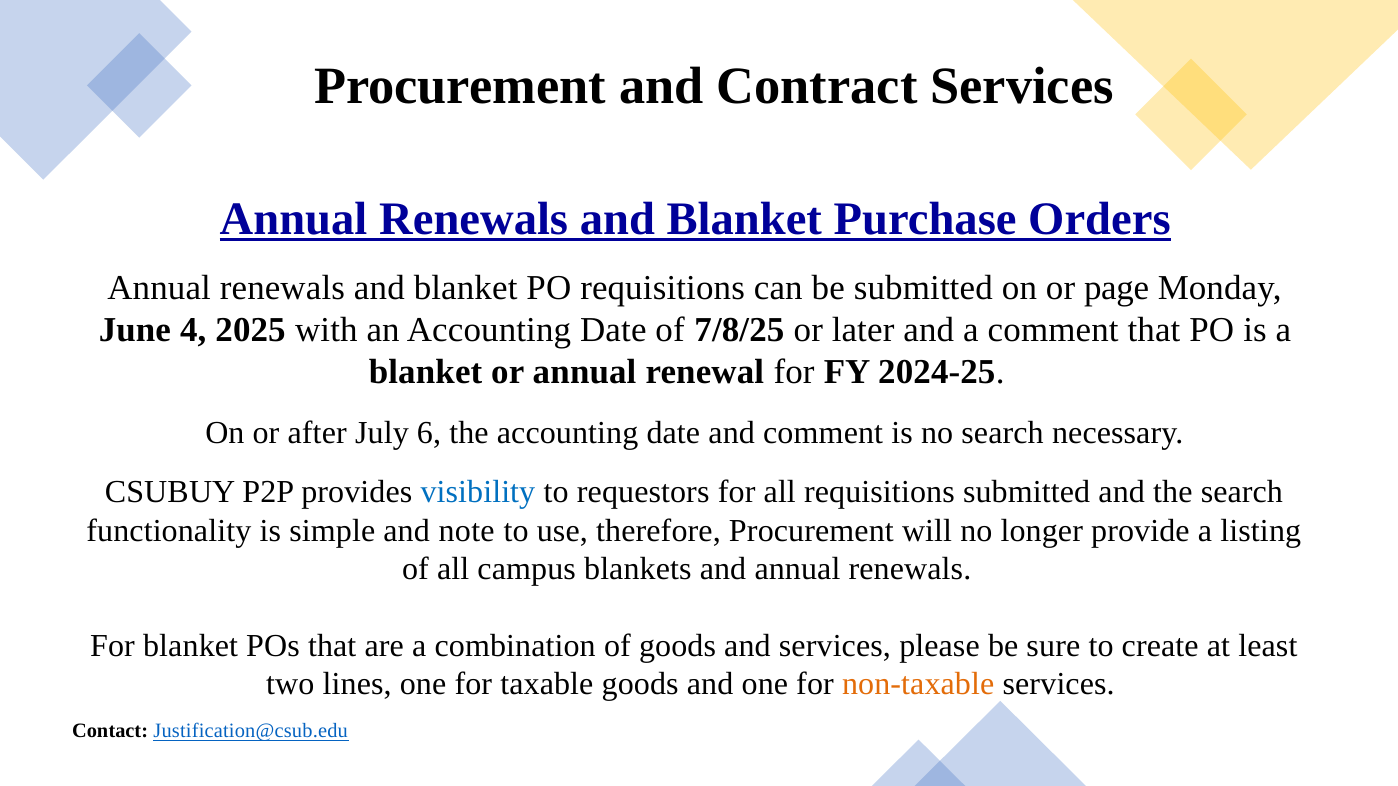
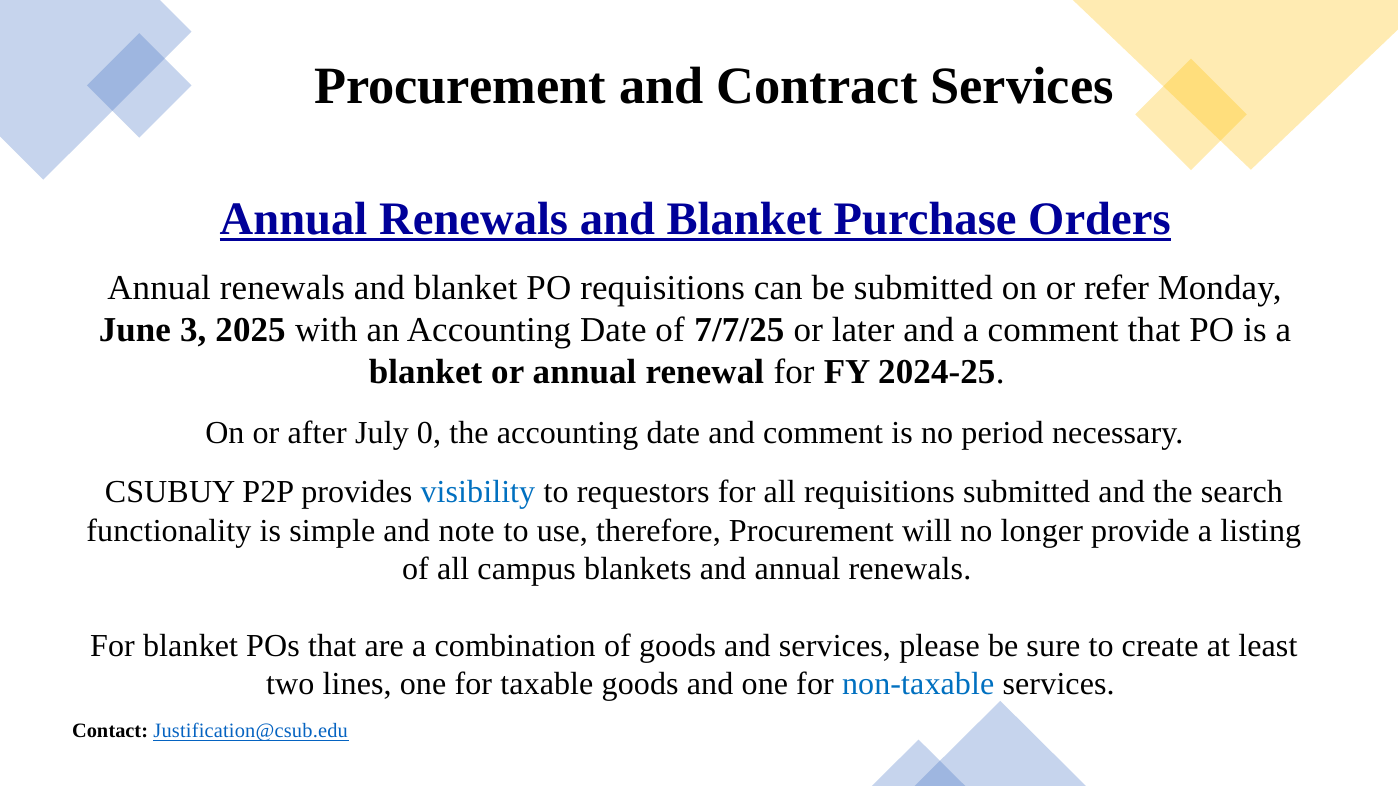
page: page -> refer
4: 4 -> 3
7/8/25: 7/8/25 -> 7/7/25
6: 6 -> 0
no search: search -> period
non-taxable colour: orange -> blue
